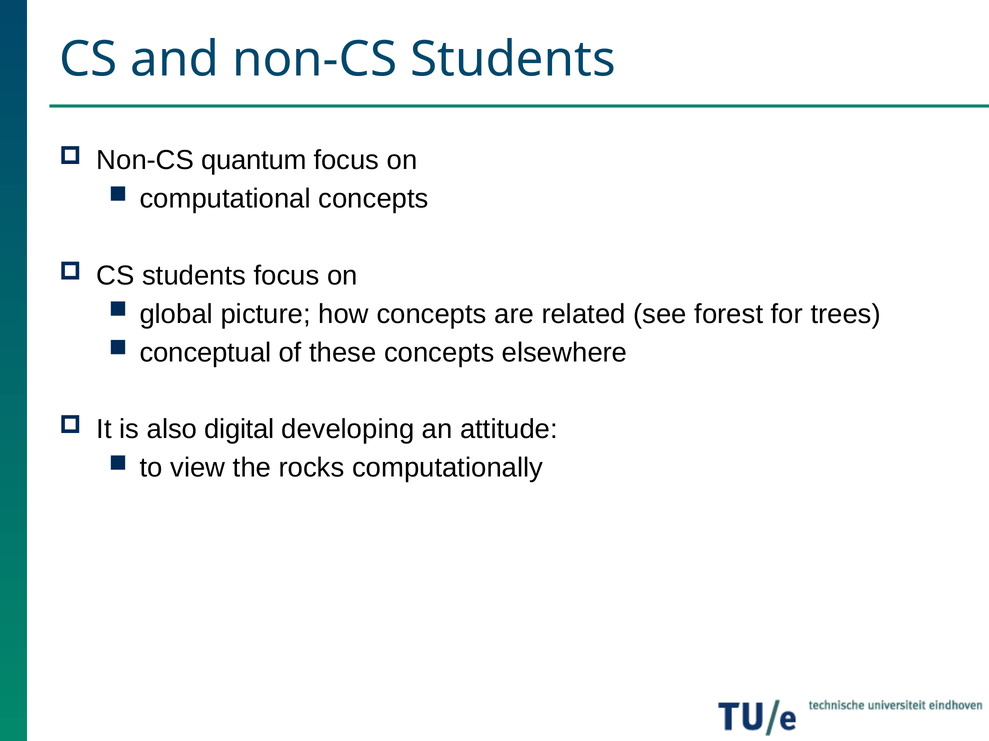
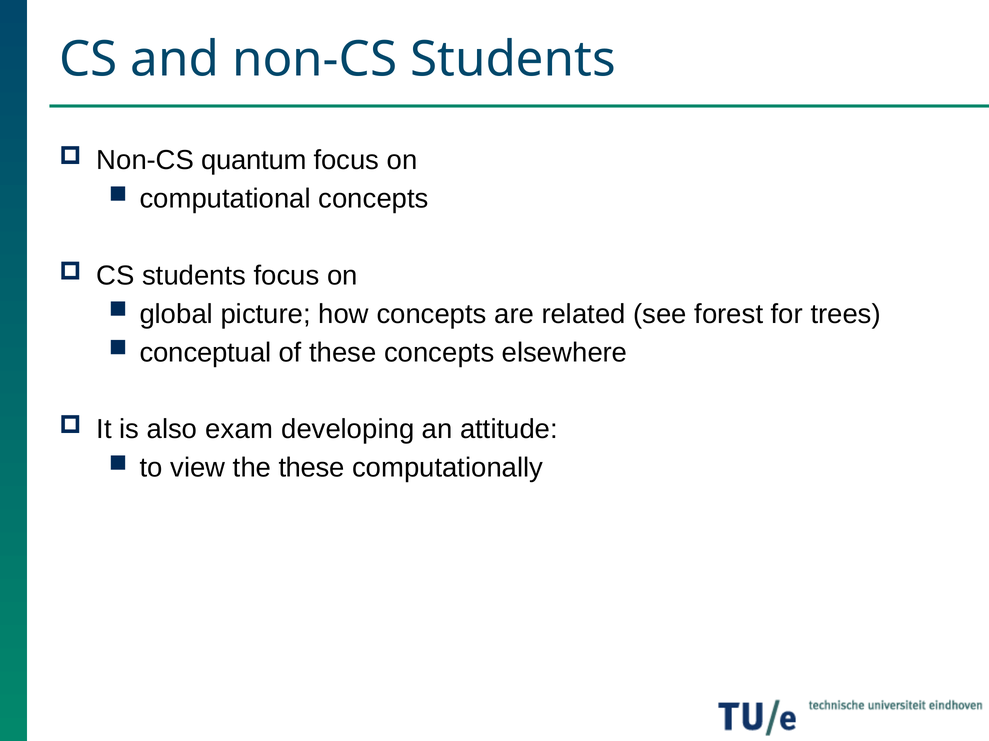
digital: digital -> exam
the rocks: rocks -> these
